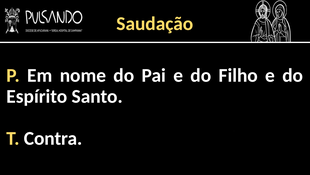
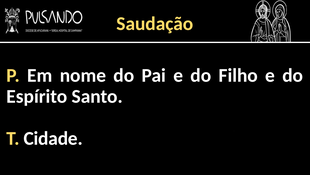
Contra: Contra -> Cidade
